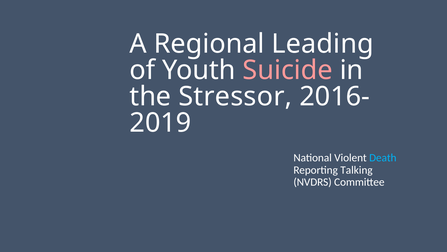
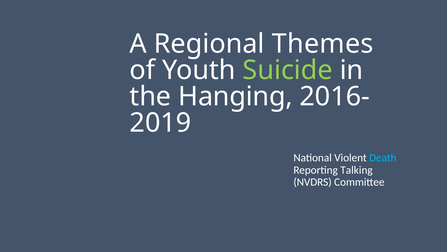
Leading: Leading -> Themes
Suicide colour: pink -> light green
Stressor: Stressor -> Hanging
